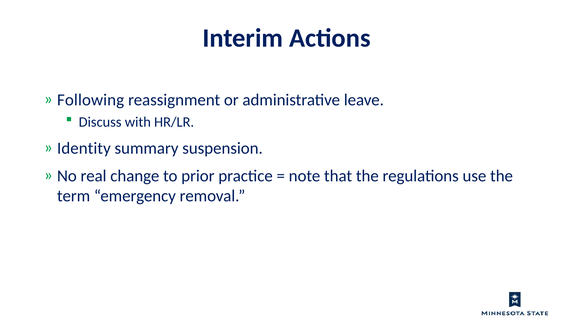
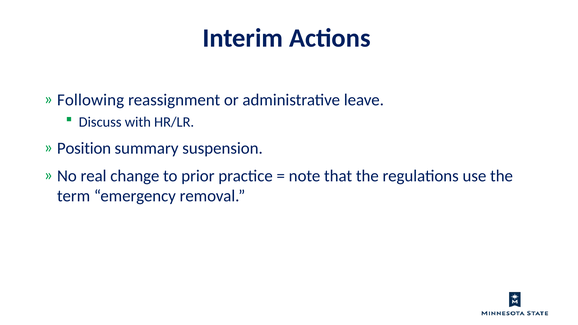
Identity: Identity -> Position
